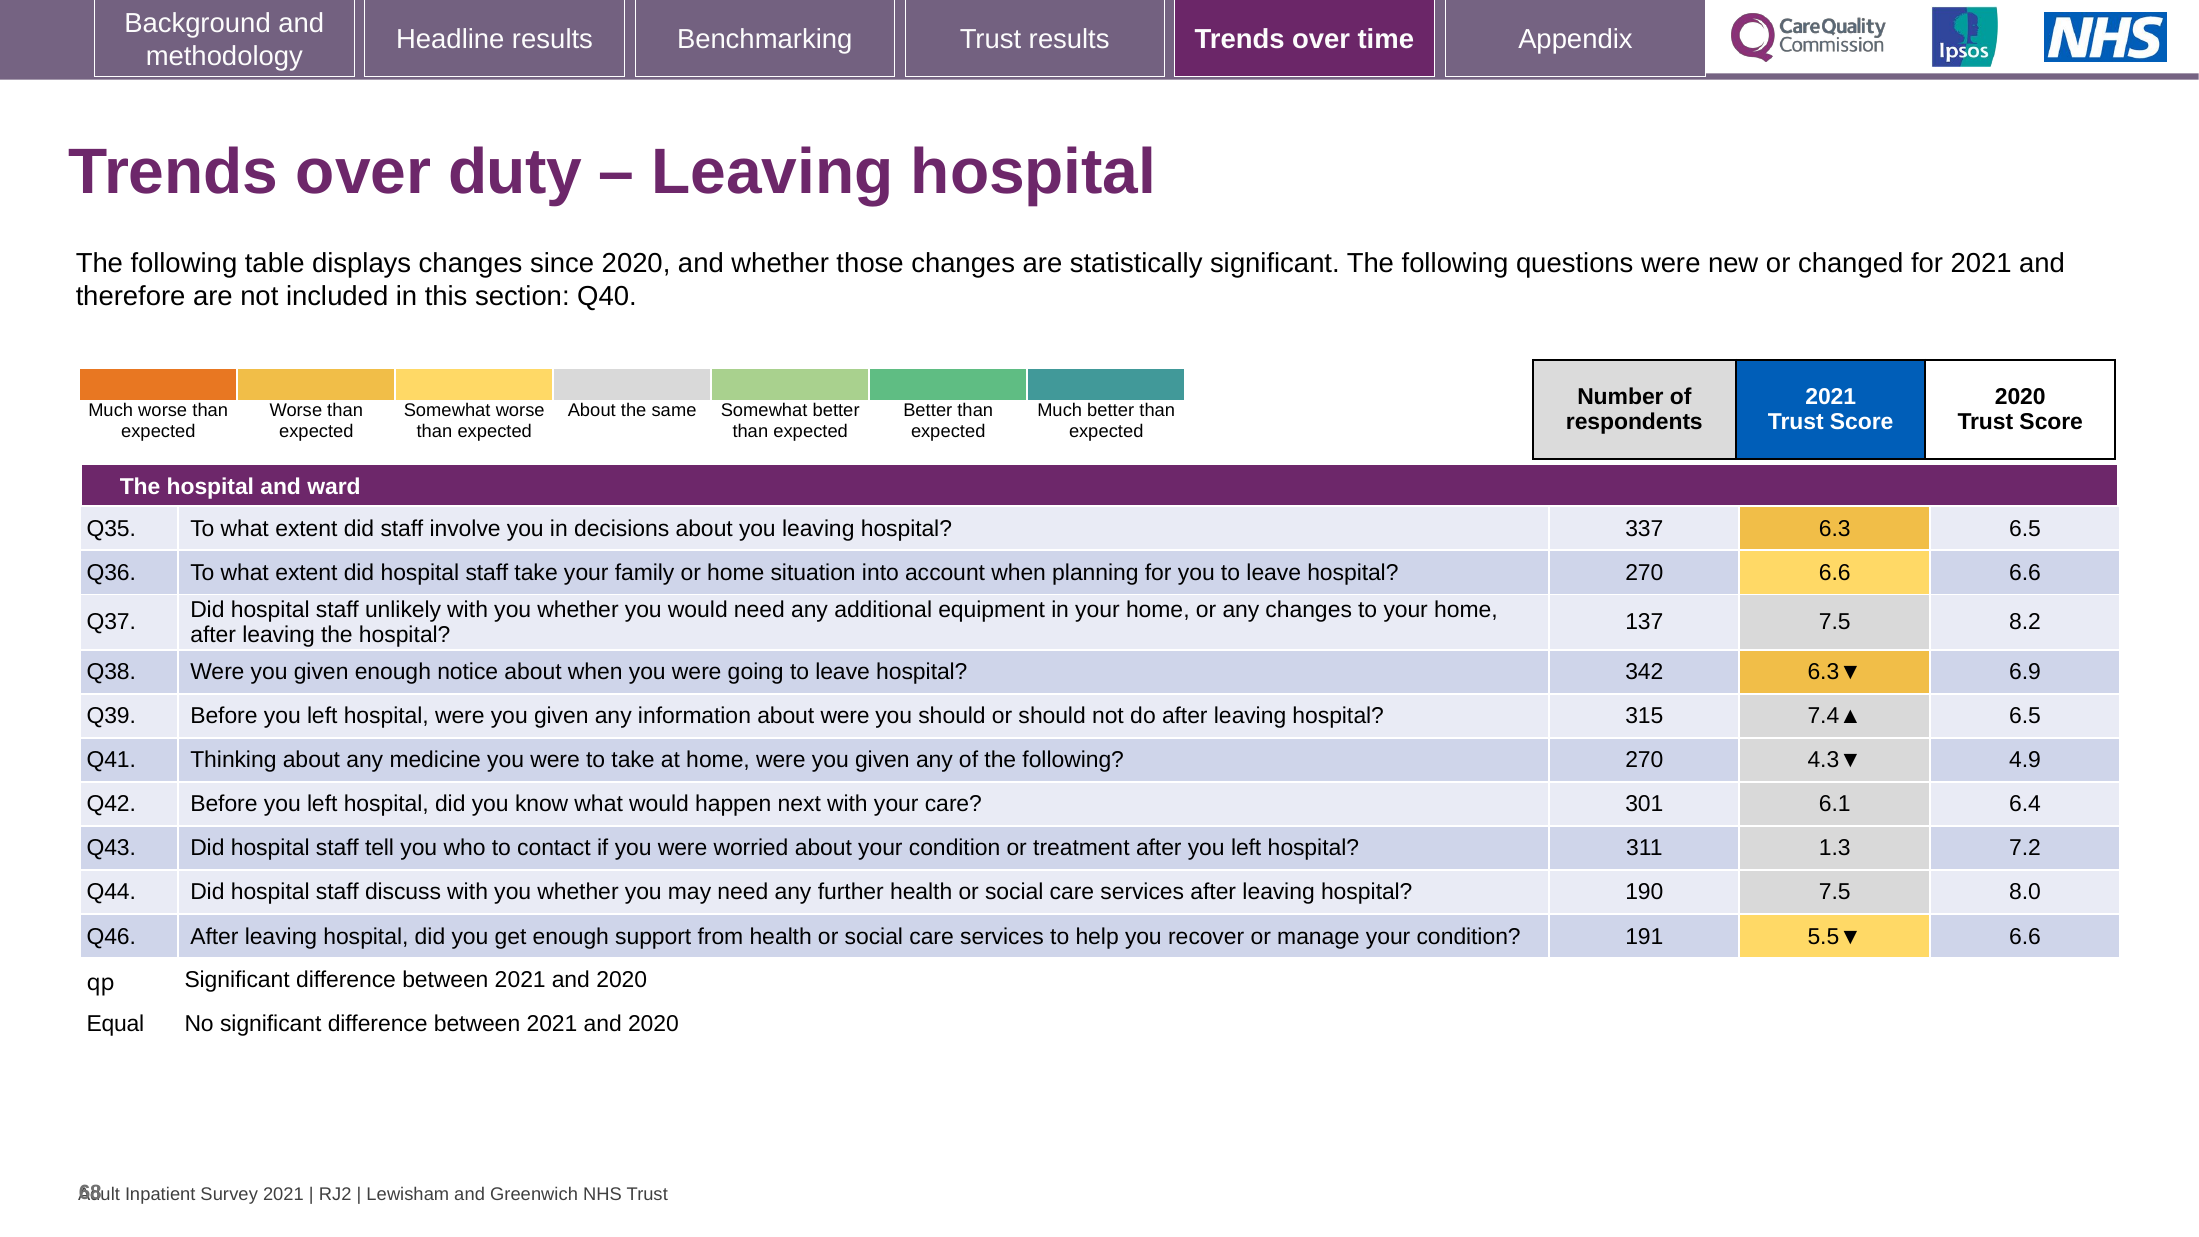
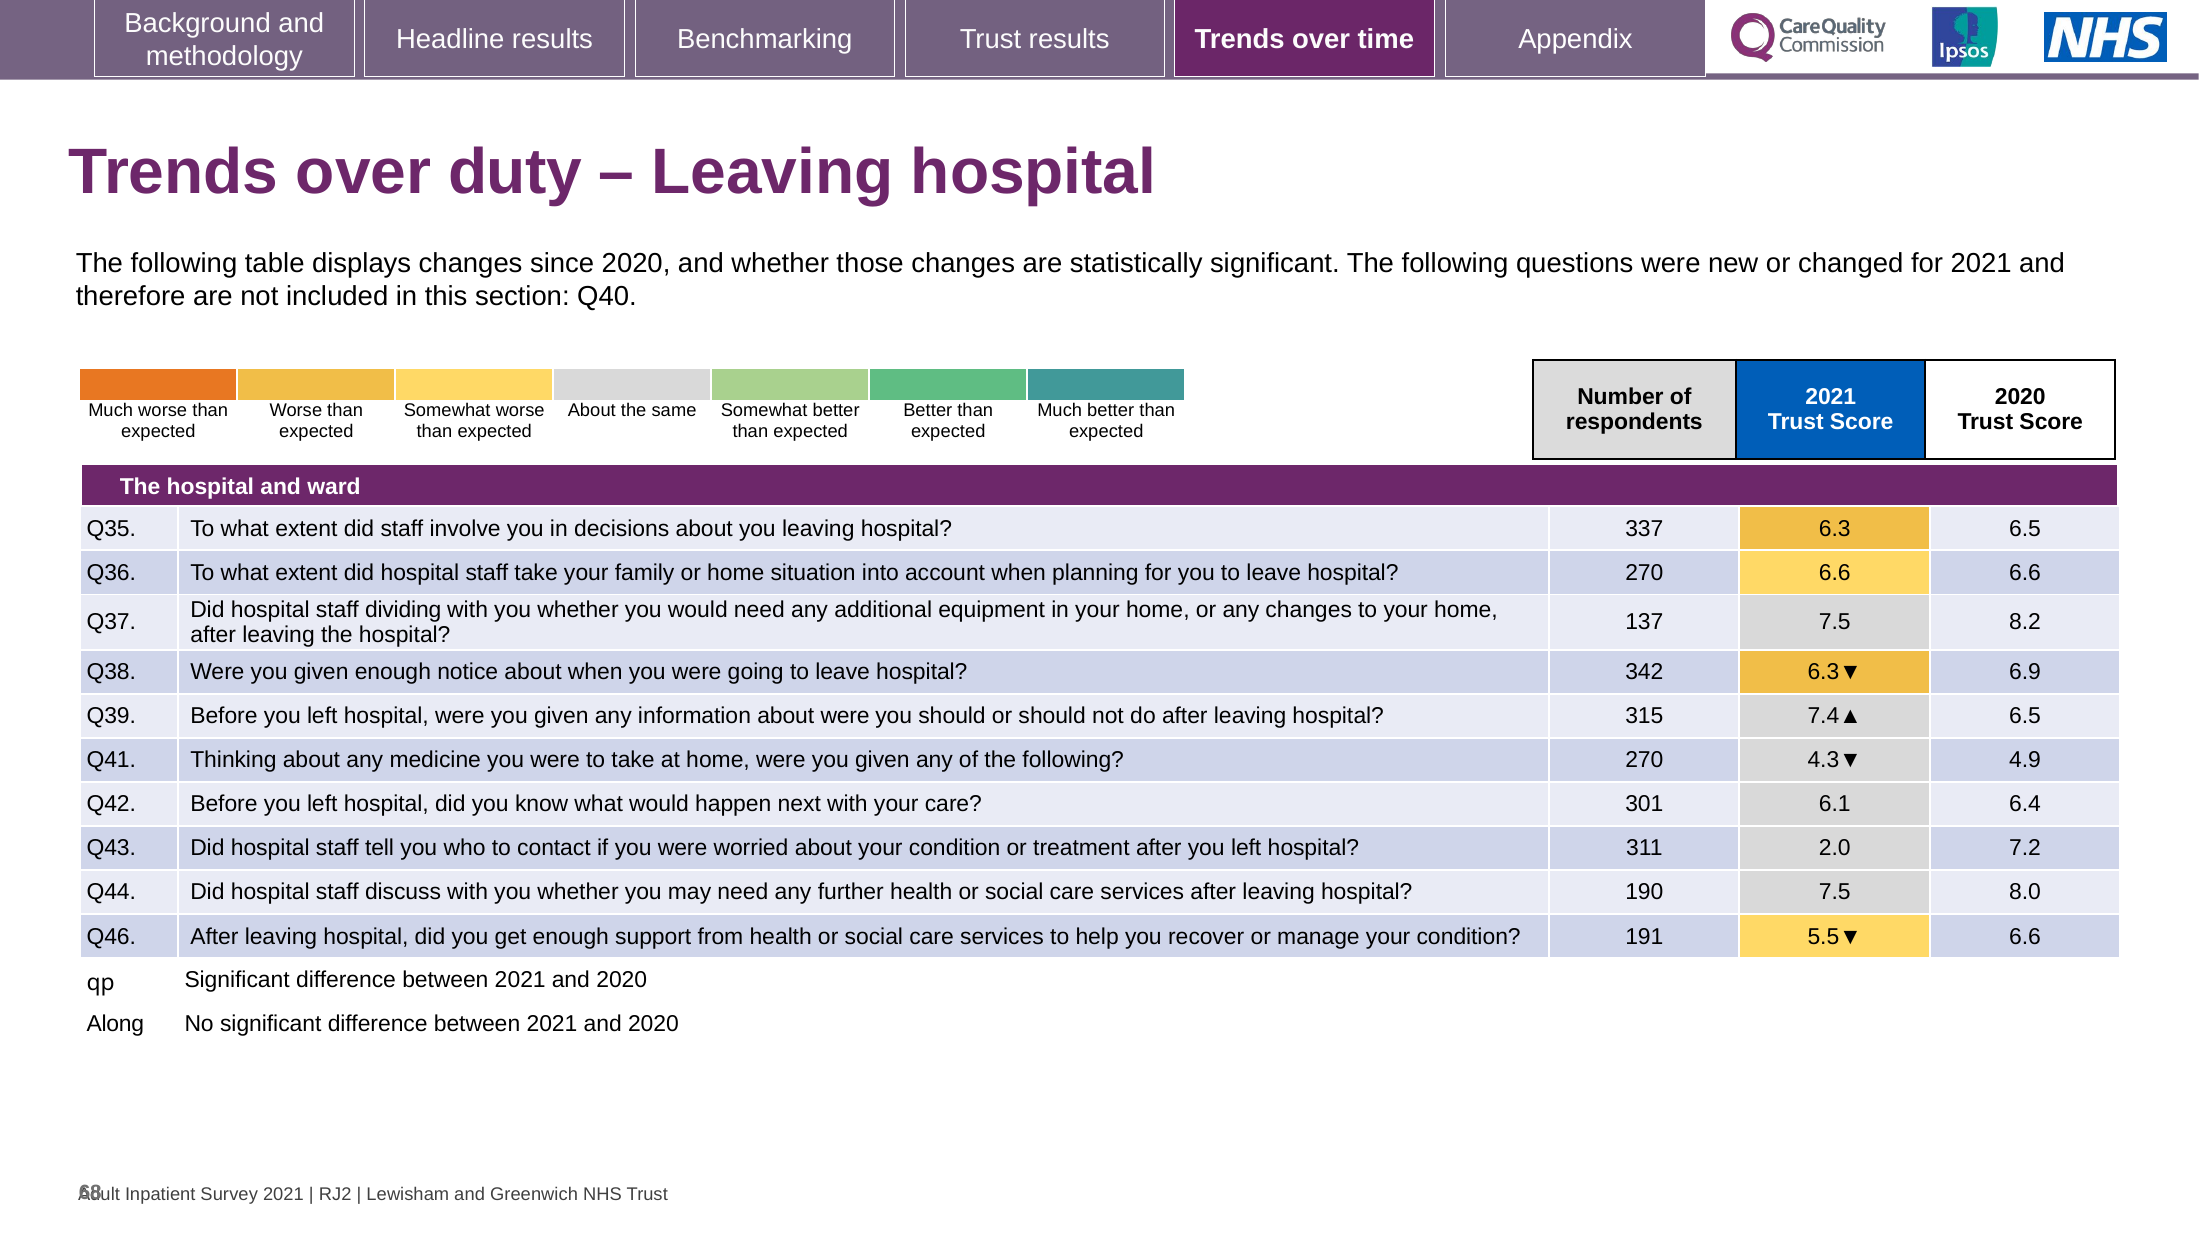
unlikely: unlikely -> dividing
1.3: 1.3 -> 2.0
Equal: Equal -> Along
